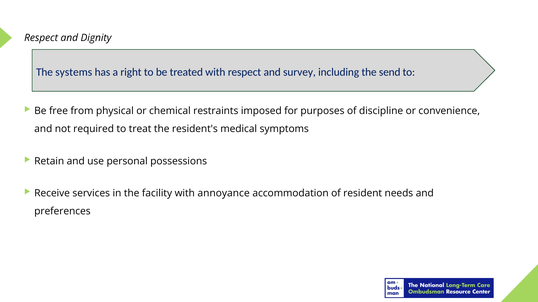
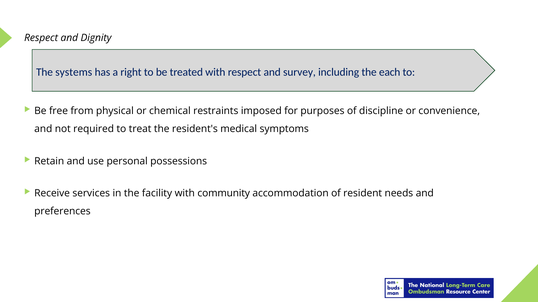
send: send -> each
annoyance: annoyance -> community
